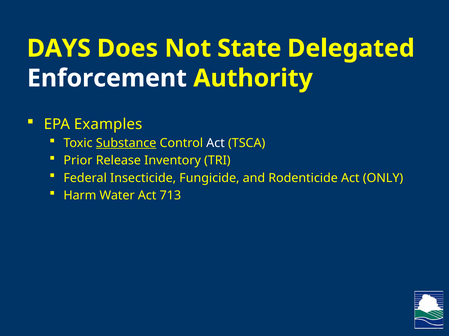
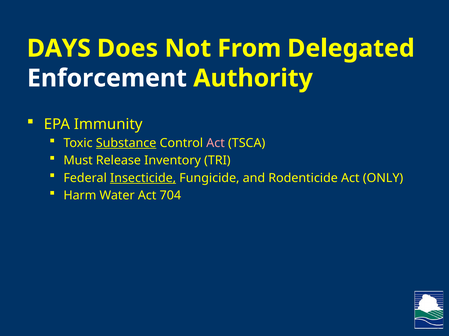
State: State -> From
Examples: Examples -> Immunity
Act at (216, 143) colour: white -> pink
Prior: Prior -> Must
Insecticide underline: none -> present
713: 713 -> 704
